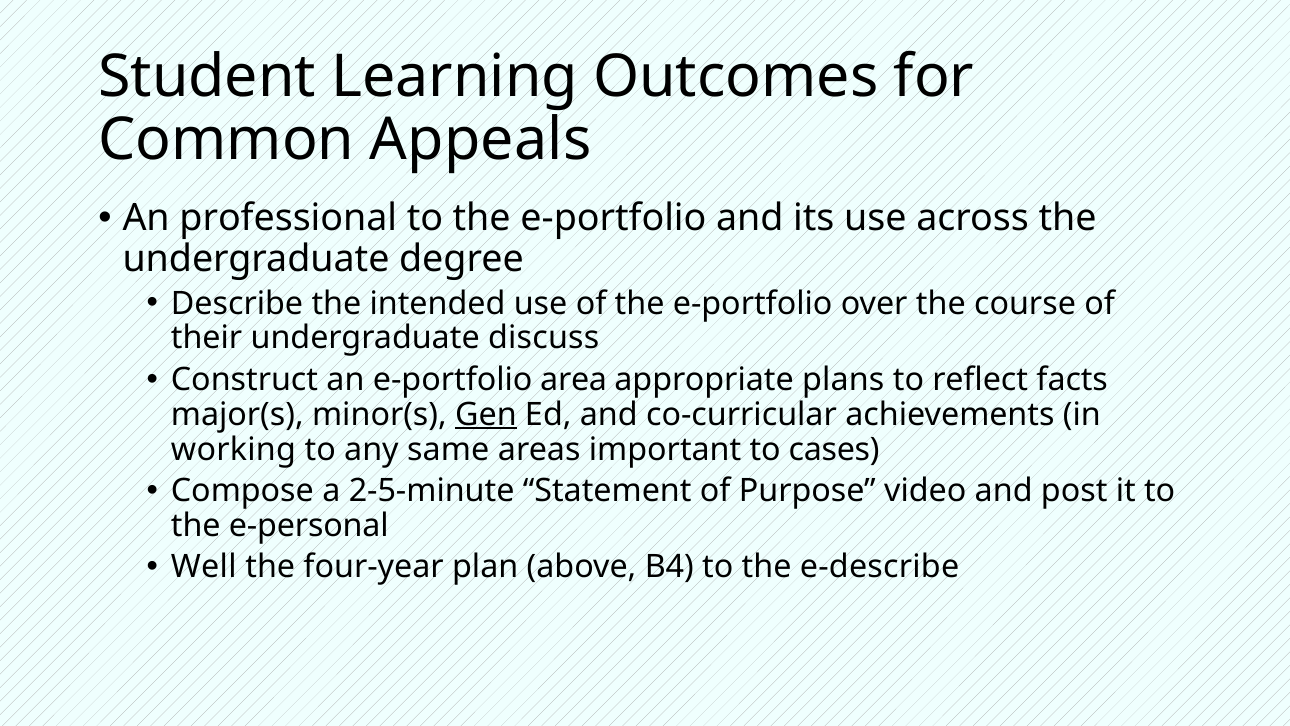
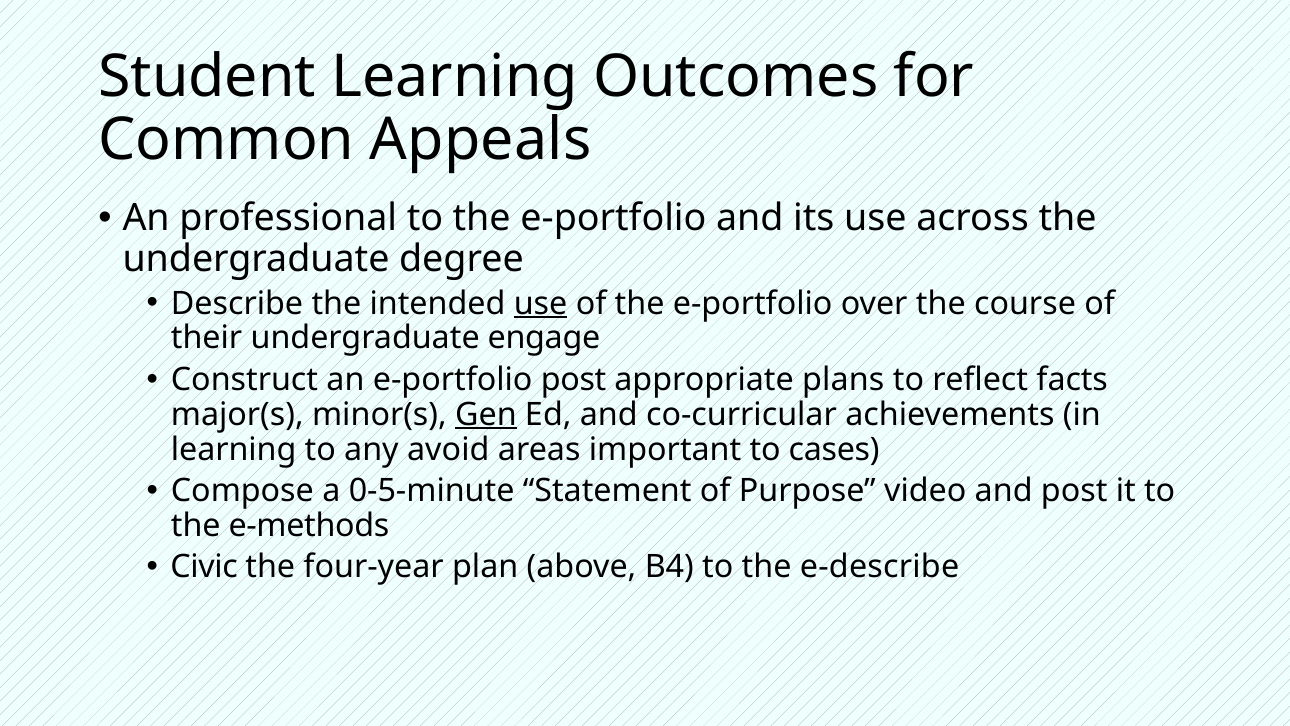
use at (541, 303) underline: none -> present
discuss: discuss -> engage
e-portfolio area: area -> post
working at (233, 449): working -> learning
same: same -> avoid
2-5-minute: 2-5-minute -> 0-5-minute
e-personal: e-personal -> e-methods
Well: Well -> Civic
